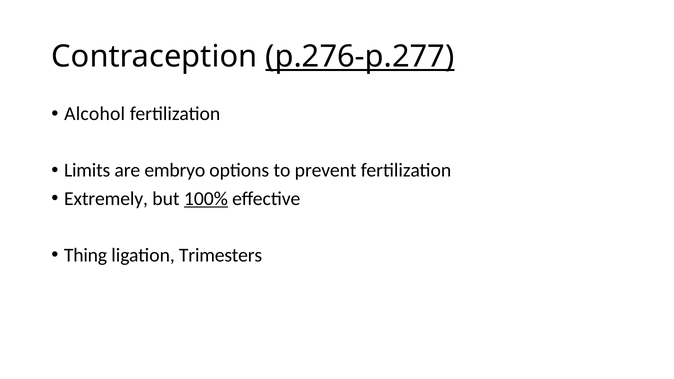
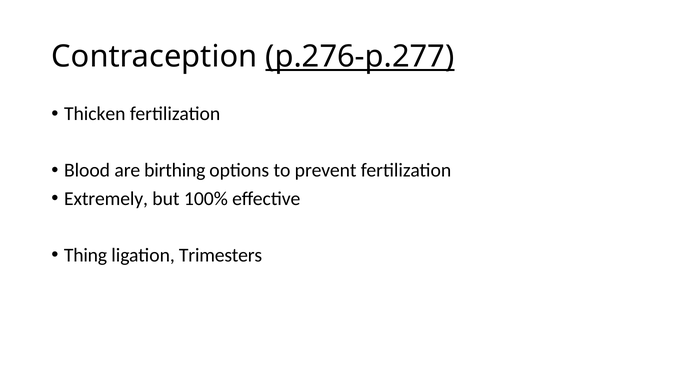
Alcohol: Alcohol -> Thicken
Limits: Limits -> Blood
embryo: embryo -> birthing
100% underline: present -> none
